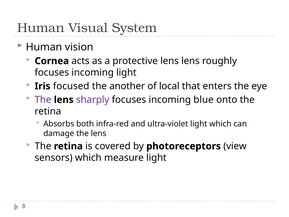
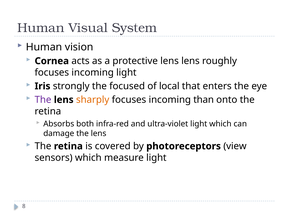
focused: focused -> strongly
another: another -> focused
sharply colour: purple -> orange
blue: blue -> than
